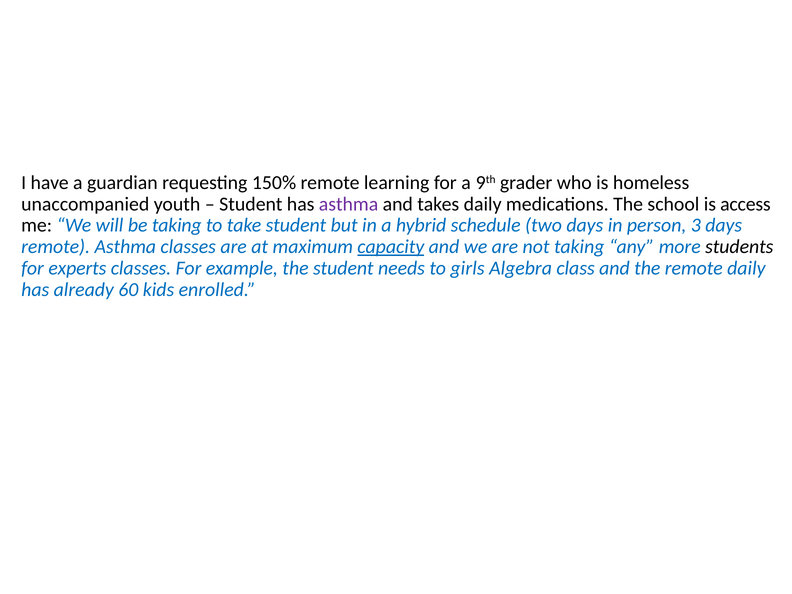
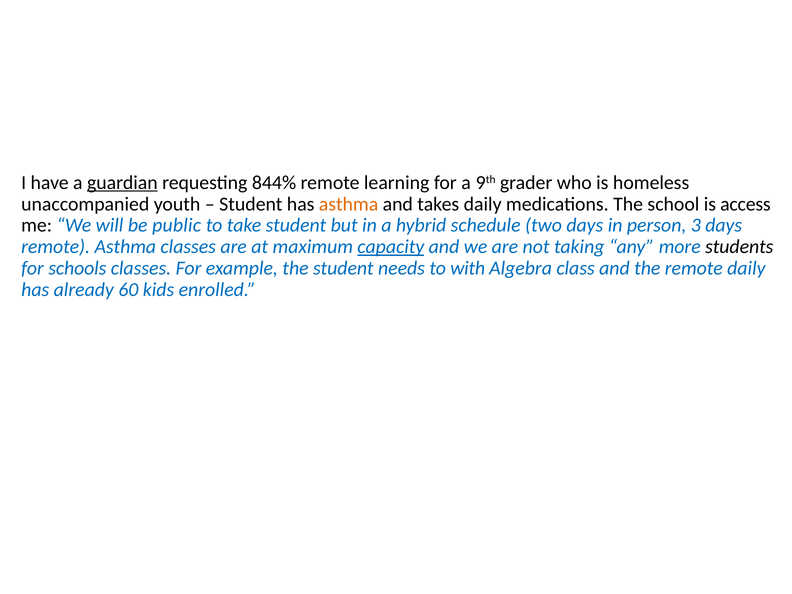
guardian underline: none -> present
150%: 150% -> 844%
asthma at (349, 204) colour: purple -> orange
be taking: taking -> public
experts: experts -> schools
girls: girls -> with
